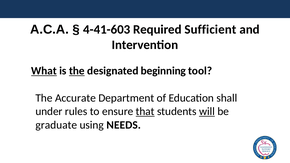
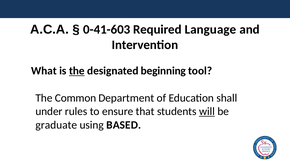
4-41-603: 4-41-603 -> 0-41-603
Sufficient: Sufficient -> Language
What underline: present -> none
Accurate: Accurate -> Common
that underline: present -> none
NEEDS: NEEDS -> BASED
